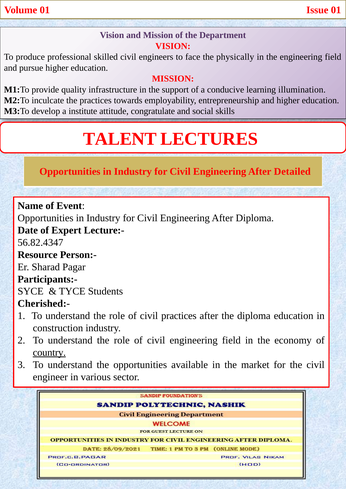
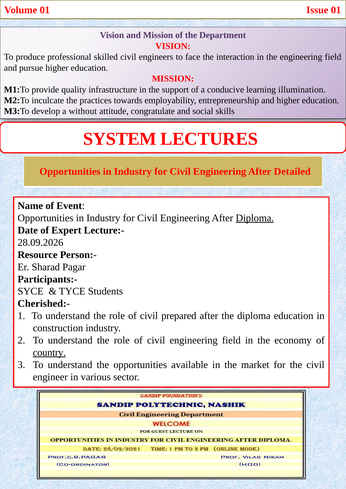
physically: physically -> interaction
institute: institute -> without
TALENT: TALENT -> SYSTEM
Diploma at (255, 218) underline: none -> present
56.82.4347: 56.82.4347 -> 28.09.2026
civil practices: practices -> prepared
